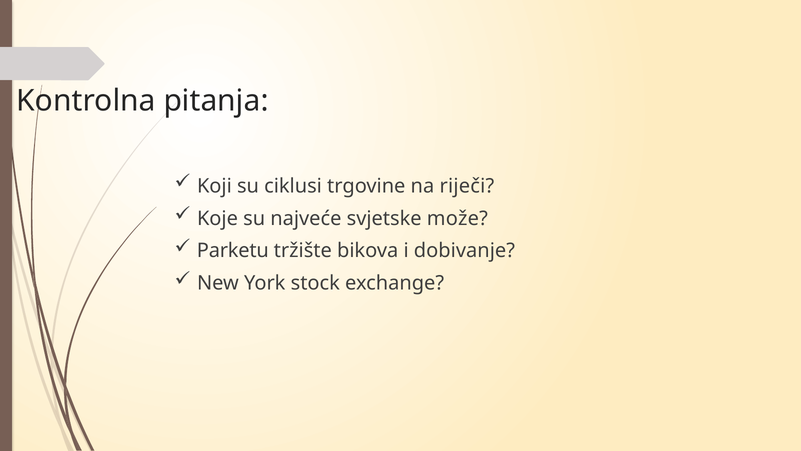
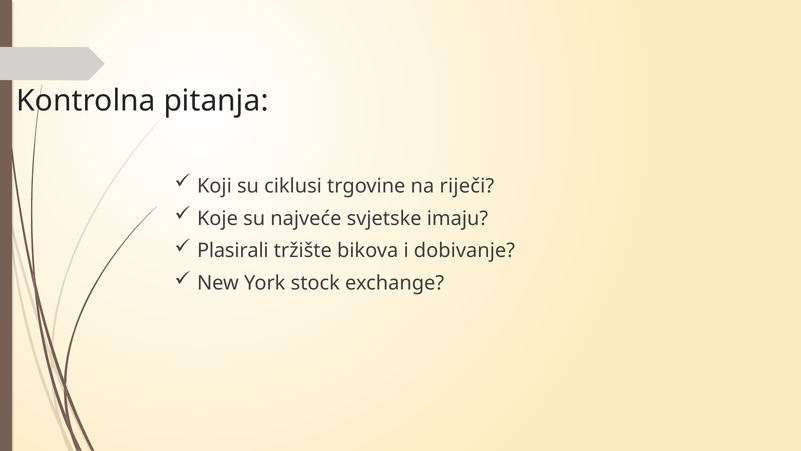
može: može -> imaju
Parketu: Parketu -> Plasirali
